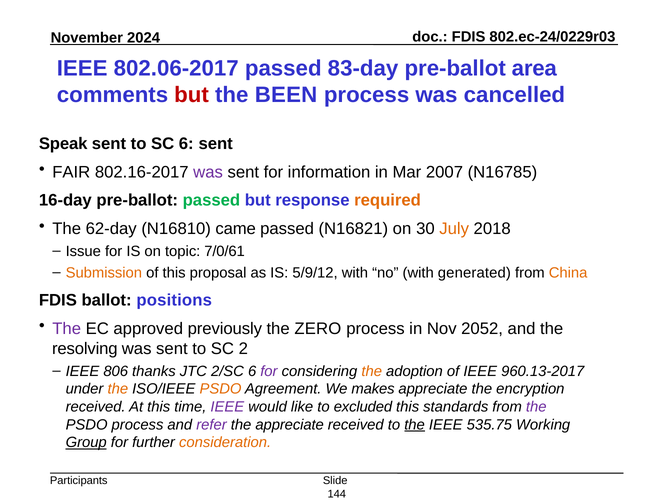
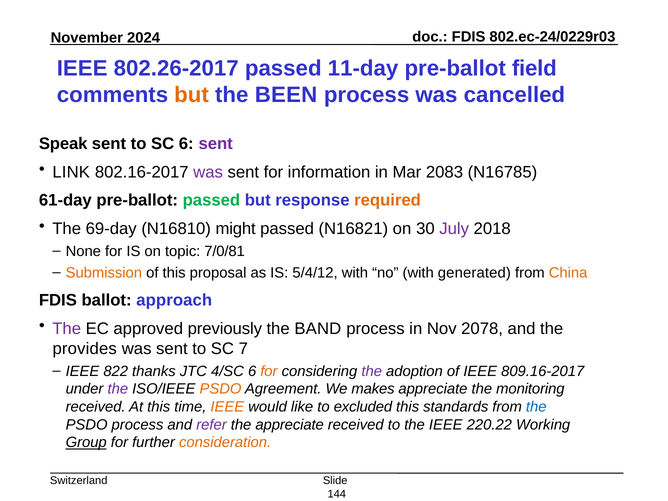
802.06-2017: 802.06-2017 -> 802.26-2017
83-day: 83-day -> 11-day
area: area -> field
but at (192, 95) colour: red -> orange
sent at (216, 144) colour: black -> purple
FAIR: FAIR -> LINK
2007: 2007 -> 2083
16-day: 16-day -> 61-day
62-day: 62-day -> 69-day
came: came -> might
July colour: orange -> purple
Issue: Issue -> None
7/0/61: 7/0/61 -> 7/0/81
5/9/12: 5/9/12 -> 5/4/12
positions: positions -> approach
ZERO: ZERO -> BAND
2052: 2052 -> 2078
resolving: resolving -> provides
2: 2 -> 7
806: 806 -> 822
2/SC: 2/SC -> 4/SC
for at (269, 371) colour: purple -> orange
the at (372, 371) colour: orange -> purple
960.13-2017: 960.13-2017 -> 809.16-2017
the at (118, 389) colour: orange -> purple
encryption: encryption -> monitoring
IEEE at (227, 407) colour: purple -> orange
the at (536, 407) colour: purple -> blue
the at (415, 425) underline: present -> none
535.75: 535.75 -> 220.22
Participants: Participants -> Switzerland
